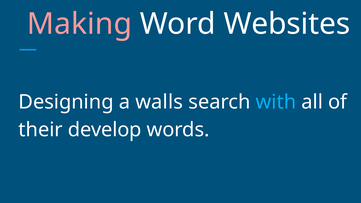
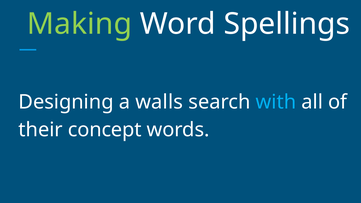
Making colour: pink -> light green
Websites: Websites -> Spellings
develop: develop -> concept
